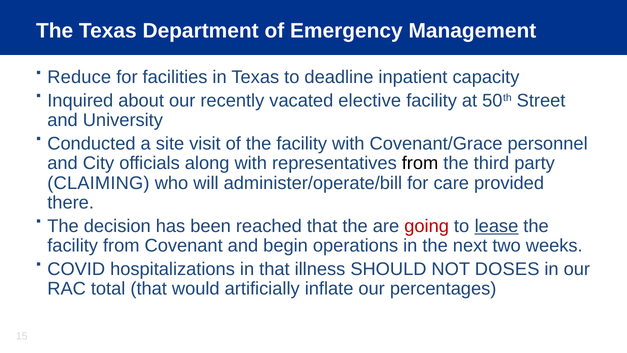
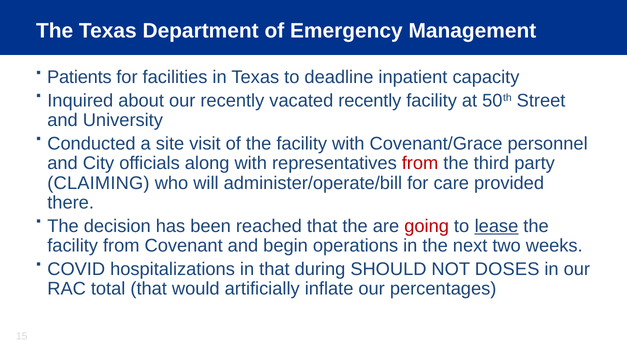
Reduce: Reduce -> Patients
vacated elective: elective -> recently
from at (420, 163) colour: black -> red
illness: illness -> during
